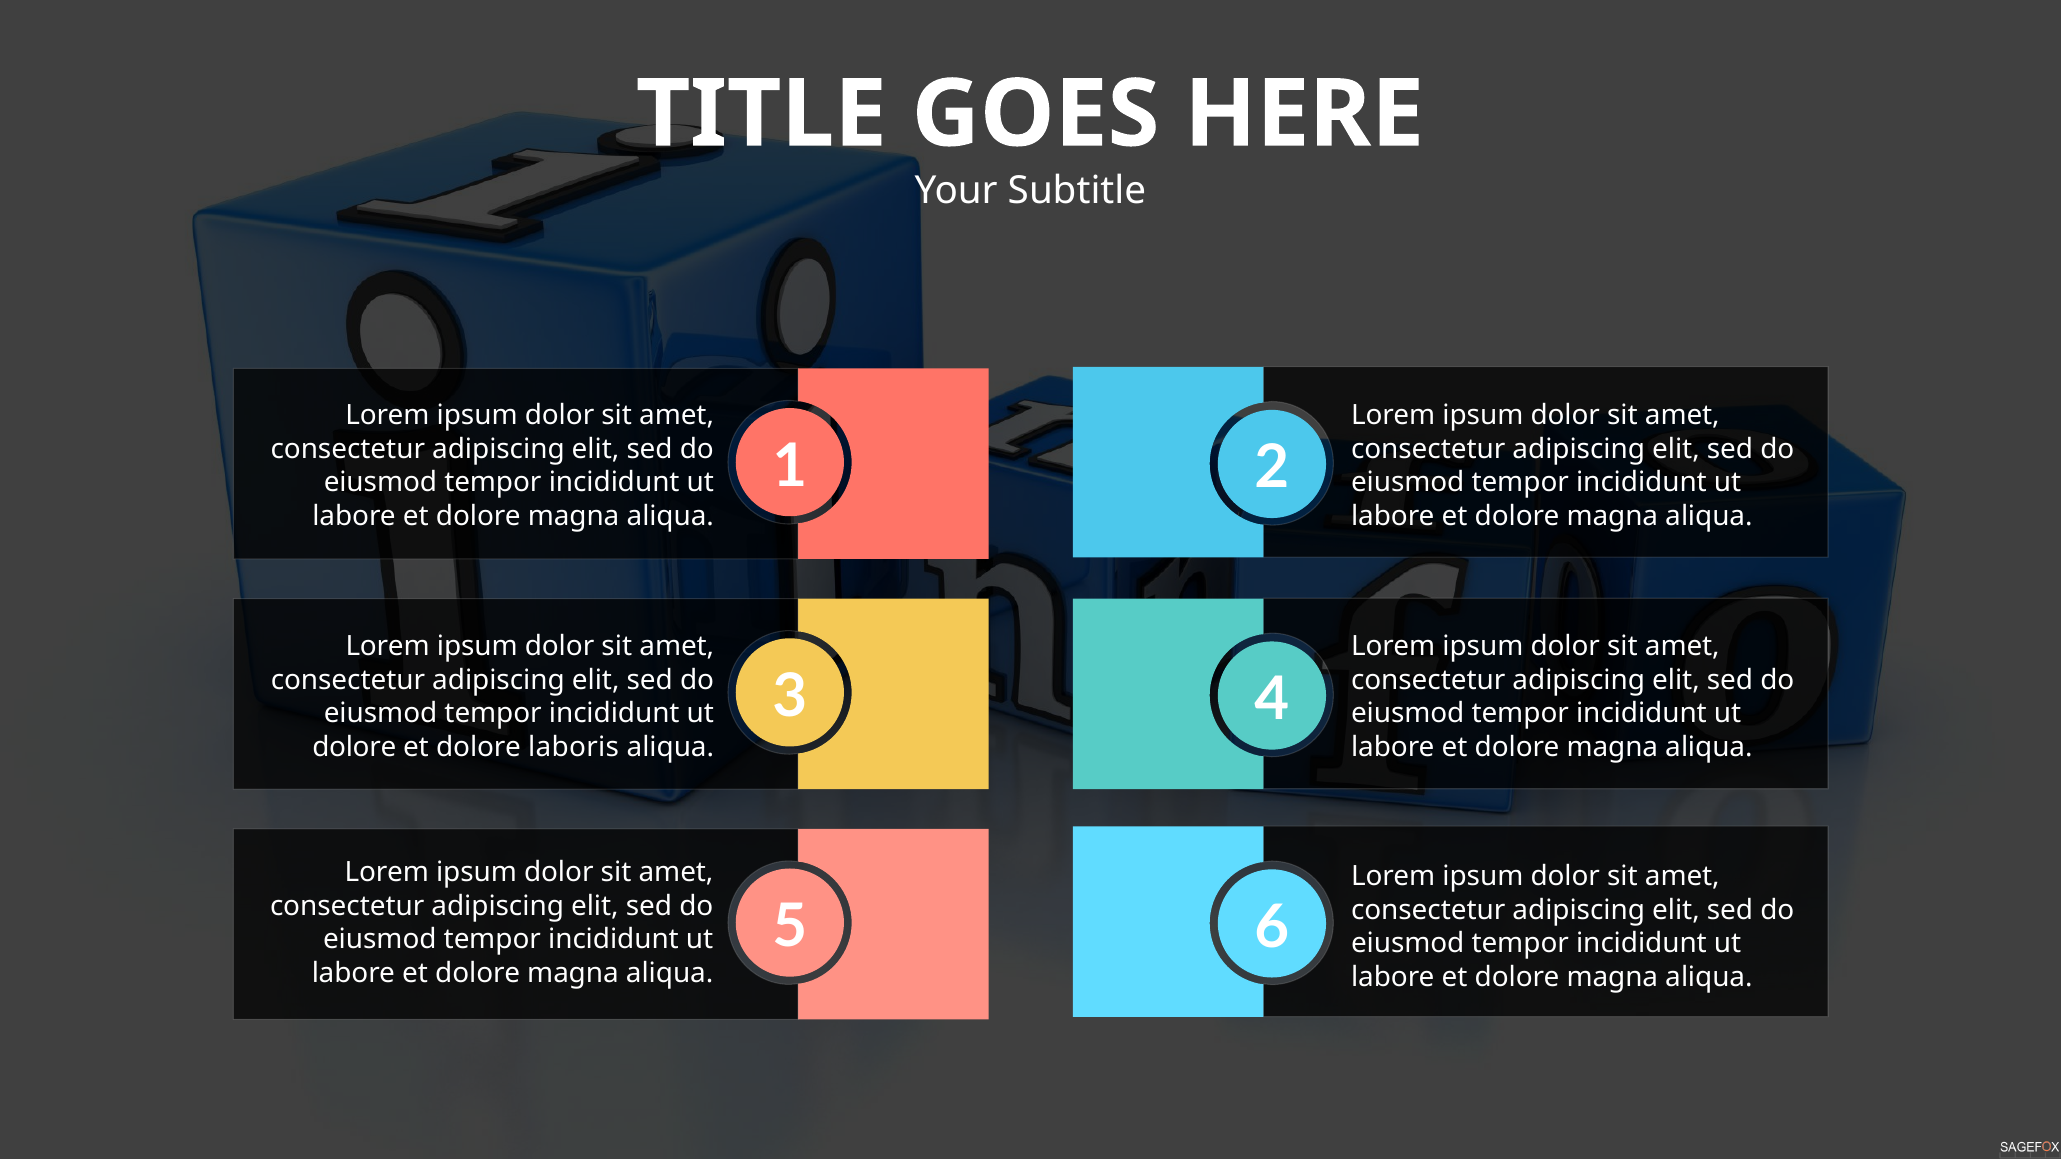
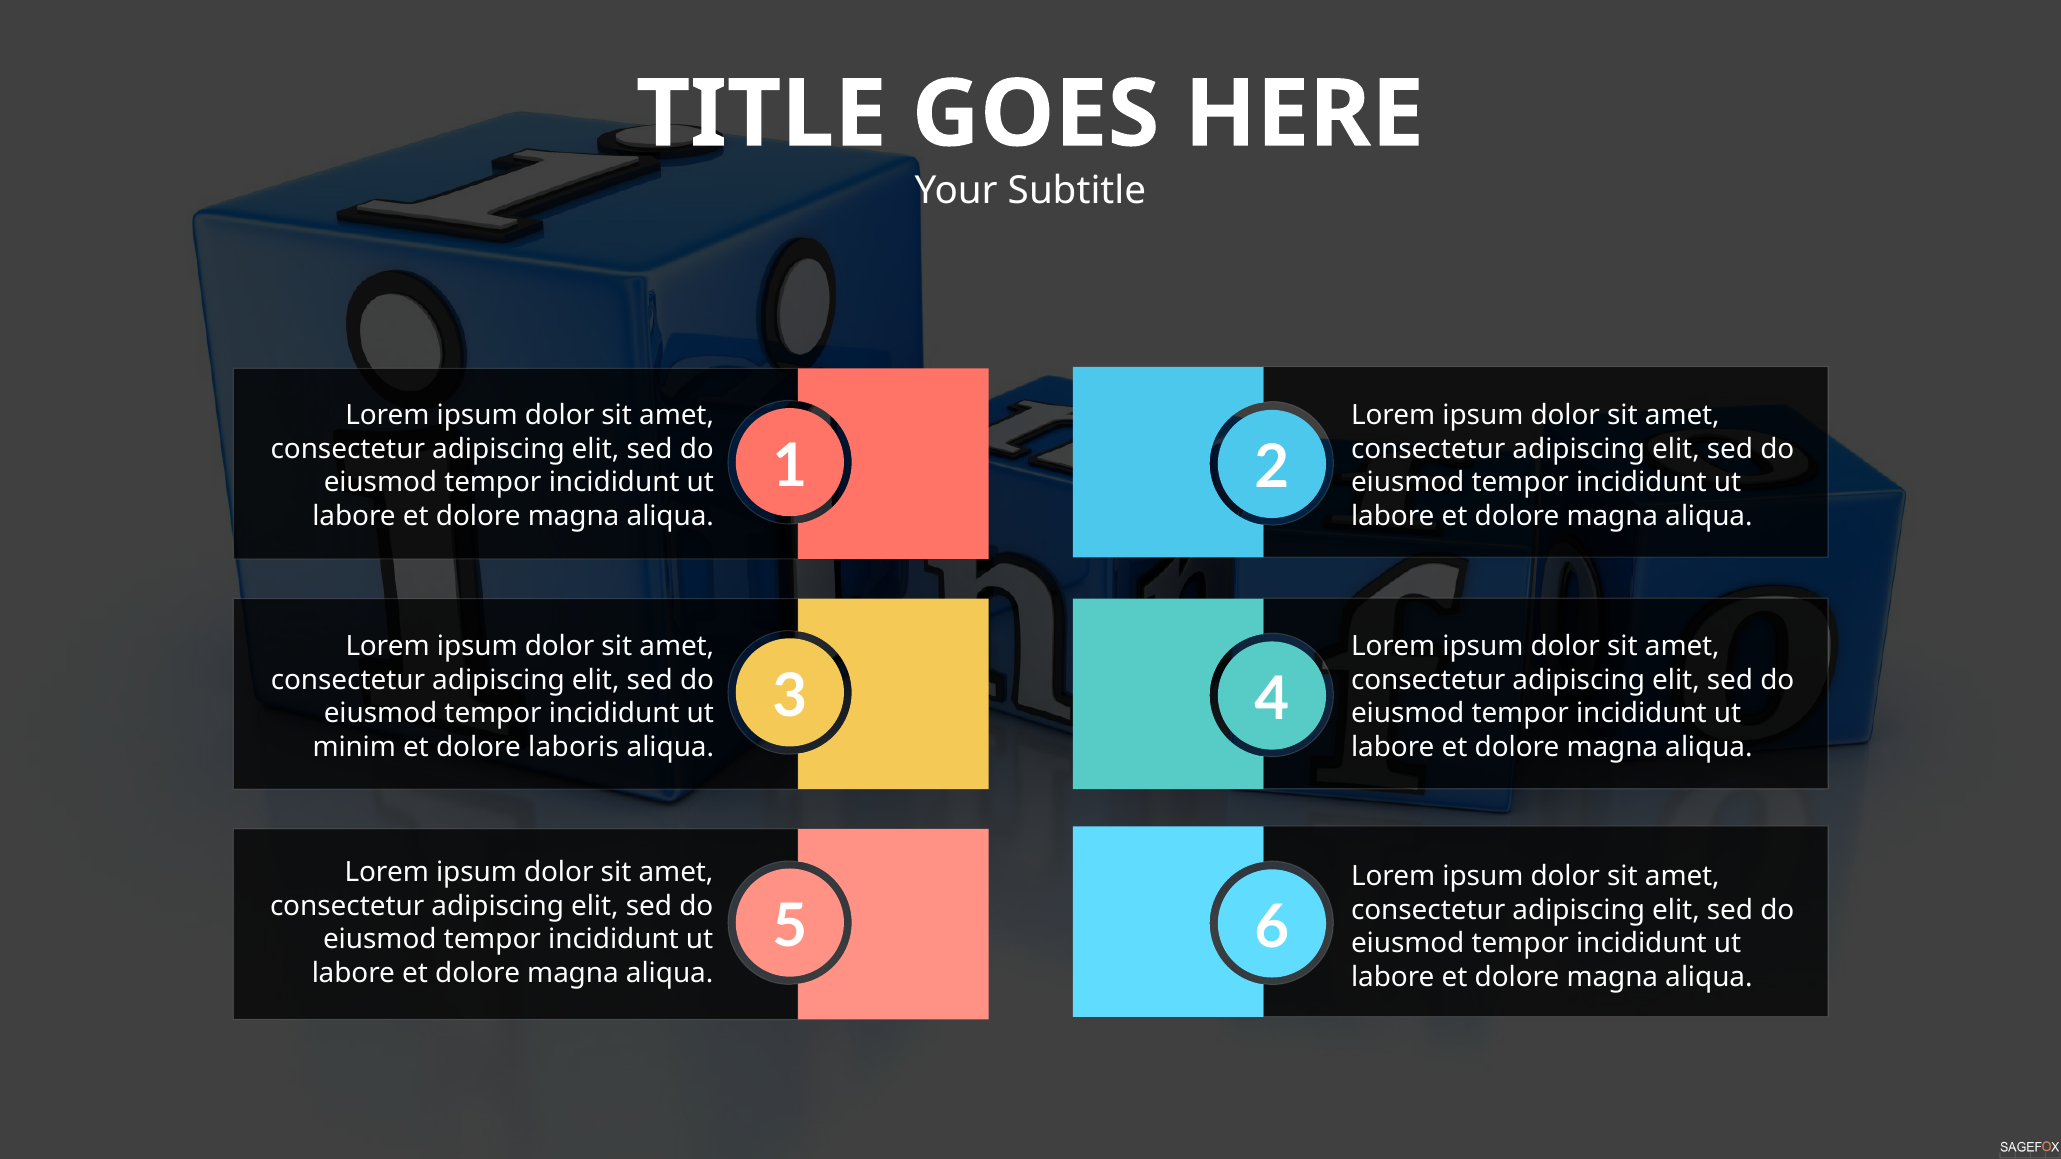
dolore at (354, 747): dolore -> minim
